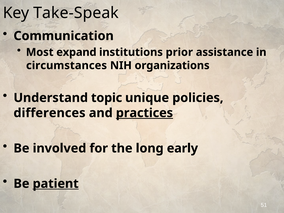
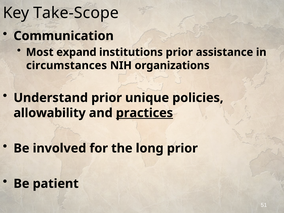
Take-Speak: Take-Speak -> Take-Scope
Understand topic: topic -> prior
differences: differences -> allowability
long early: early -> prior
patient underline: present -> none
